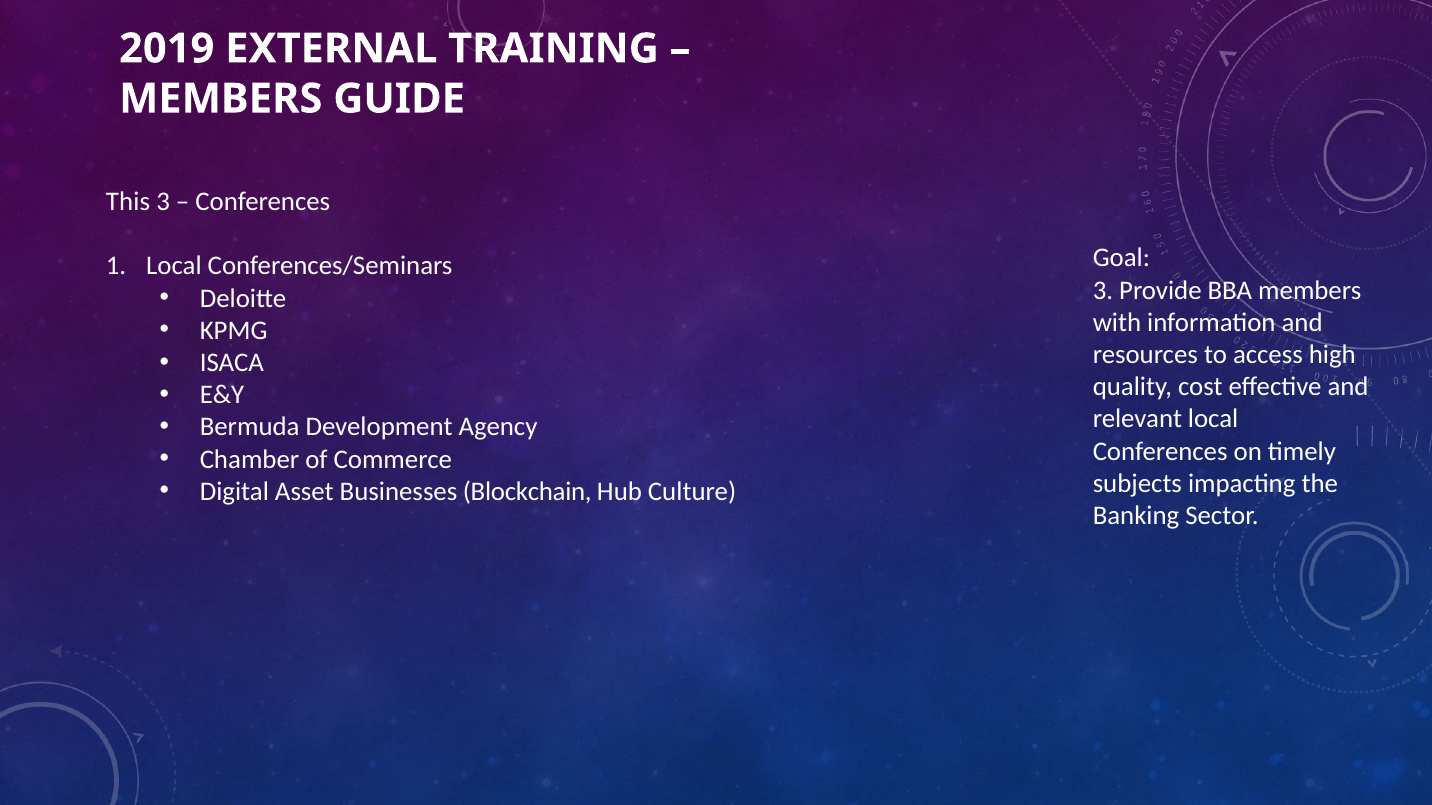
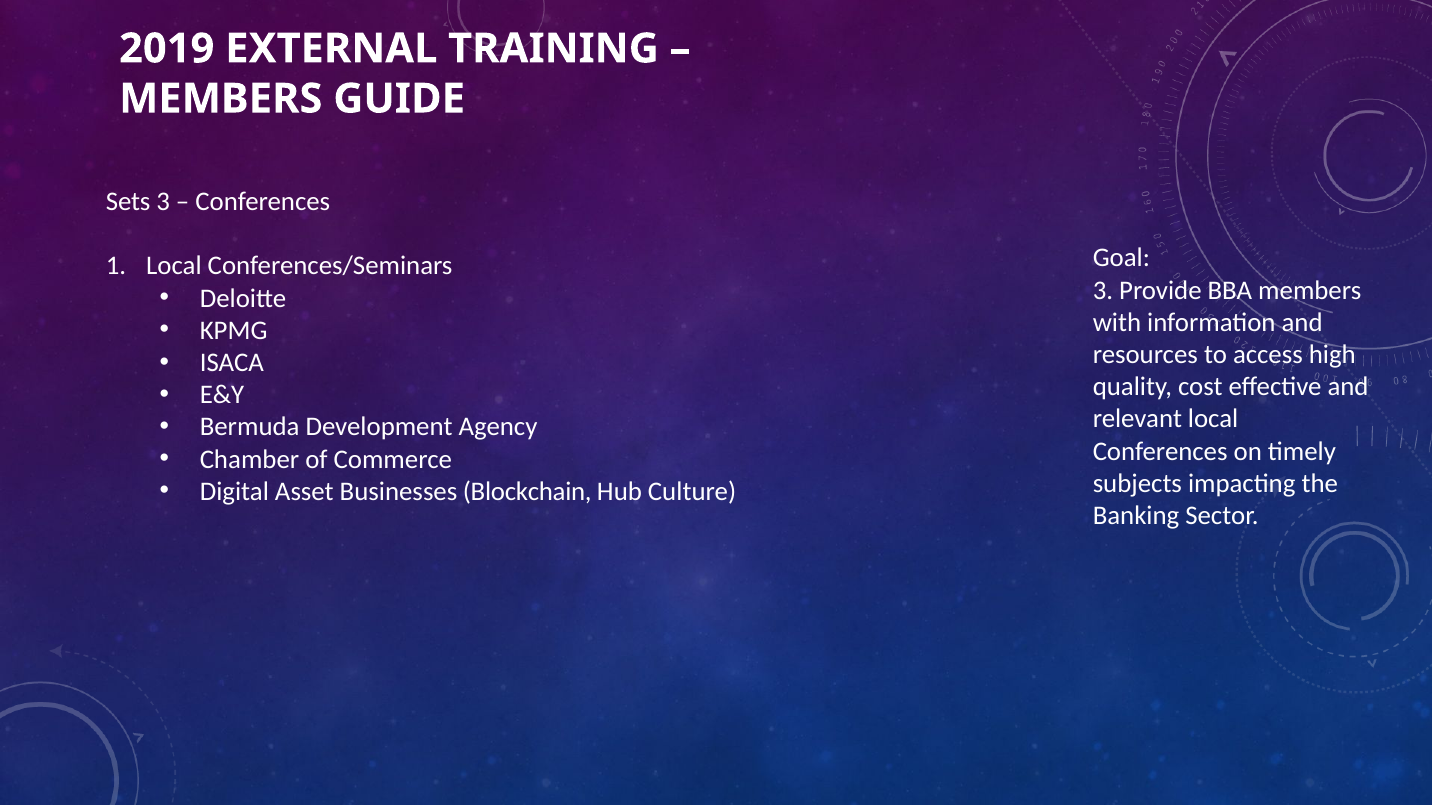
This: This -> Sets
